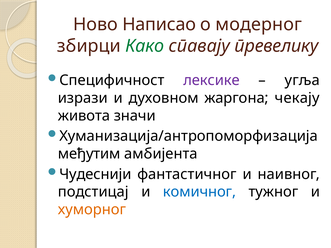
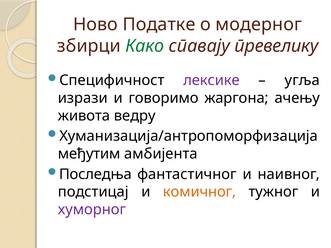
Написао: Написао -> Податке
духовном: духовном -> говоримо
чекају: чекају -> ачењу
значи: значи -> ведру
Чудеснији: Чудеснији -> Последња
комичног colour: blue -> orange
хуморног colour: orange -> purple
